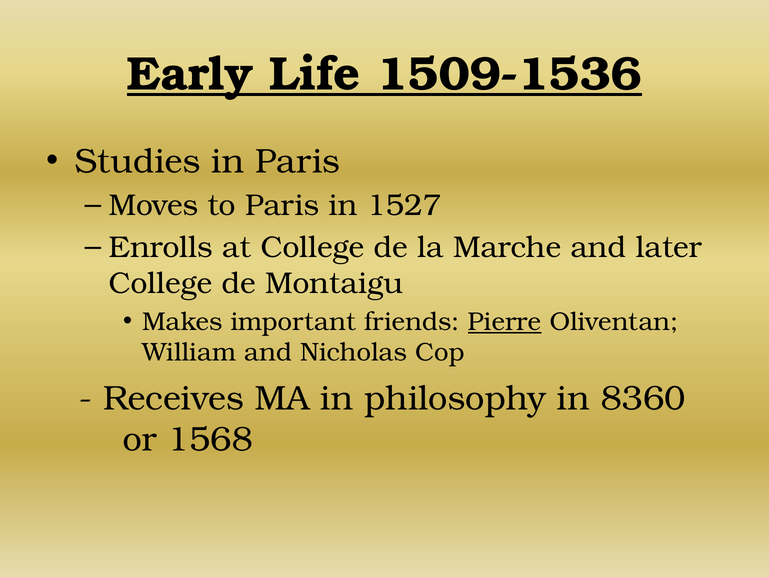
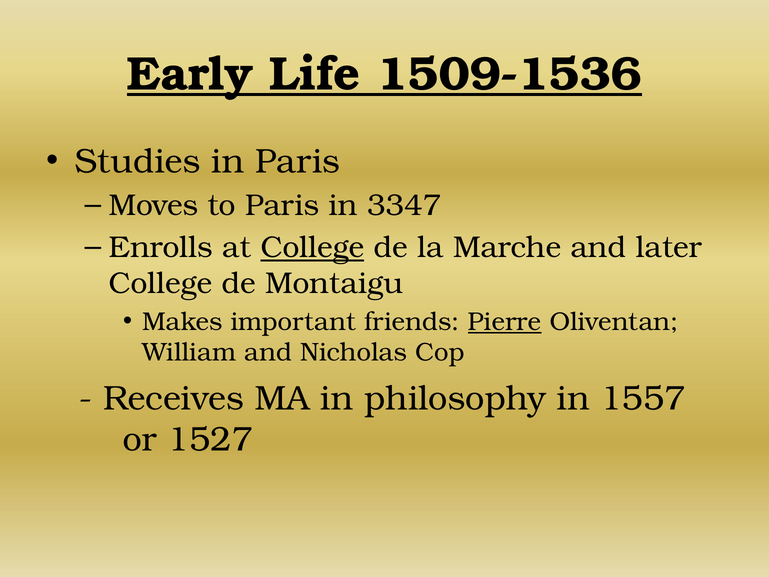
1527: 1527 -> 3347
College at (312, 247) underline: none -> present
8360: 8360 -> 1557
1568: 1568 -> 1527
